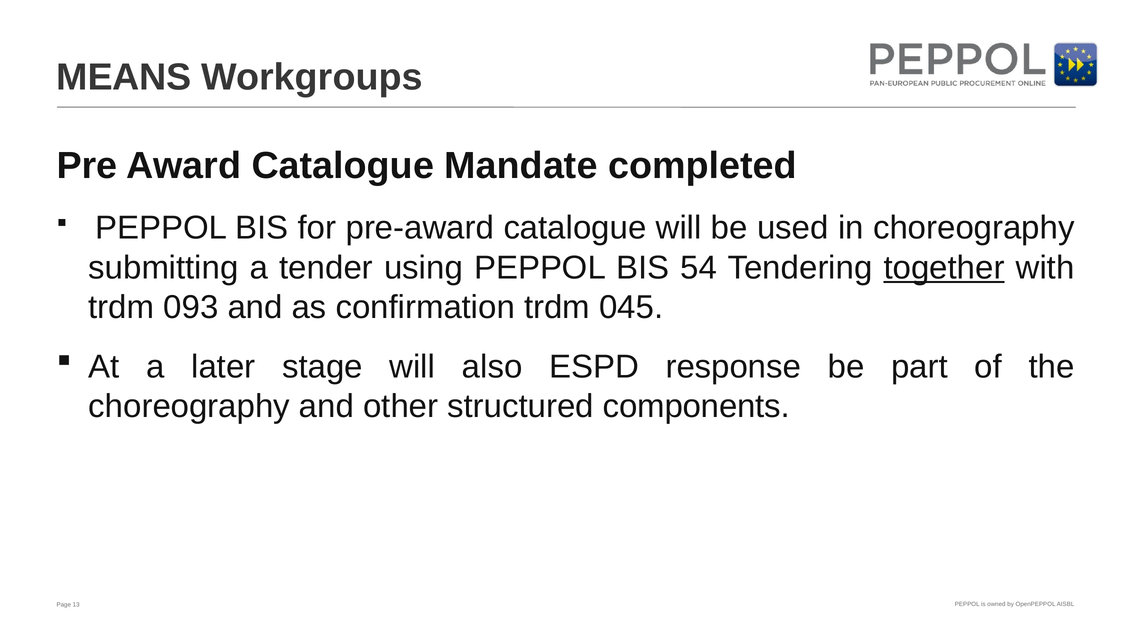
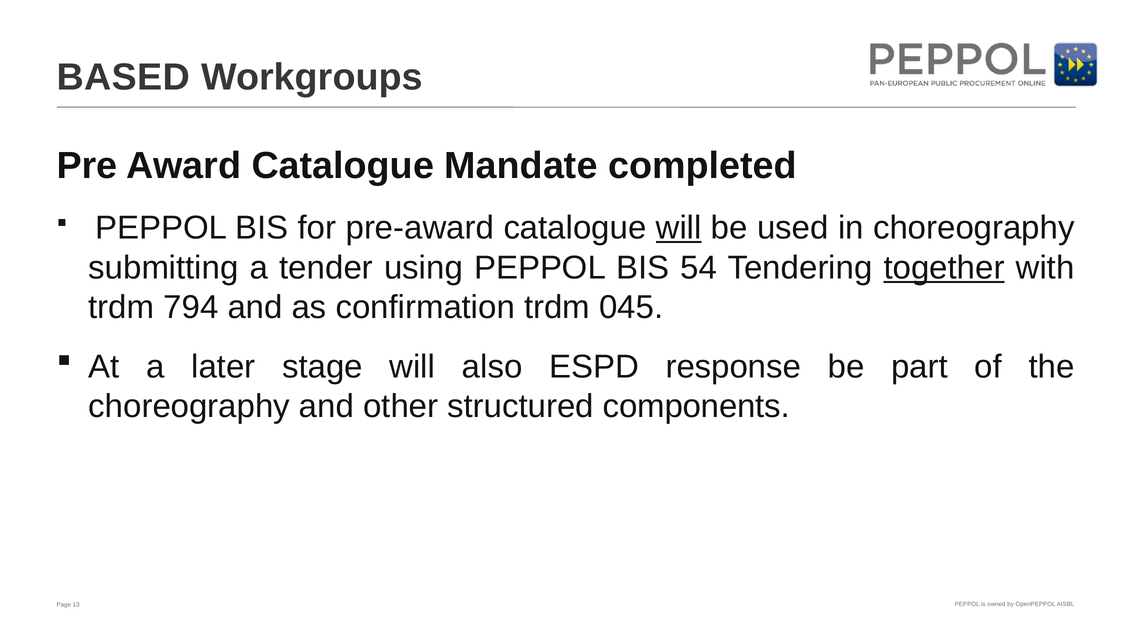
MEANS: MEANS -> BASED
will at (679, 228) underline: none -> present
093: 093 -> 794
